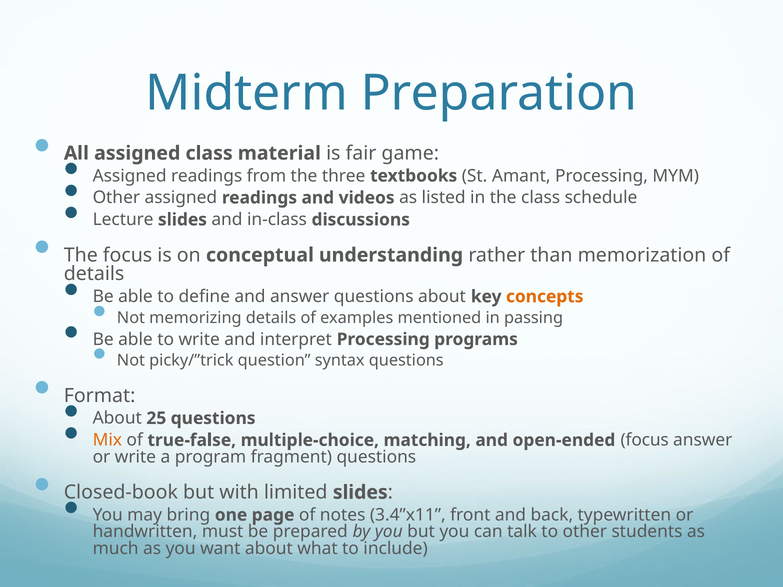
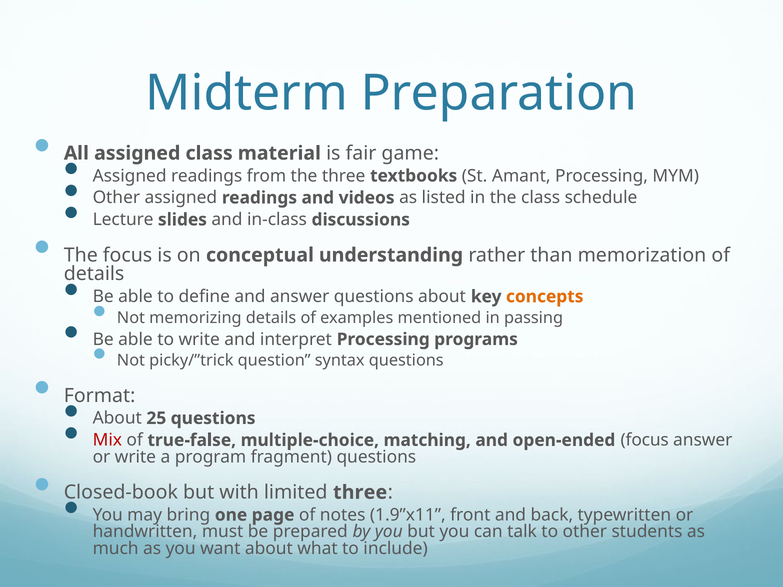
Mix colour: orange -> red
limited slides: slides -> three
3.4”x11: 3.4”x11 -> 1.9”x11
